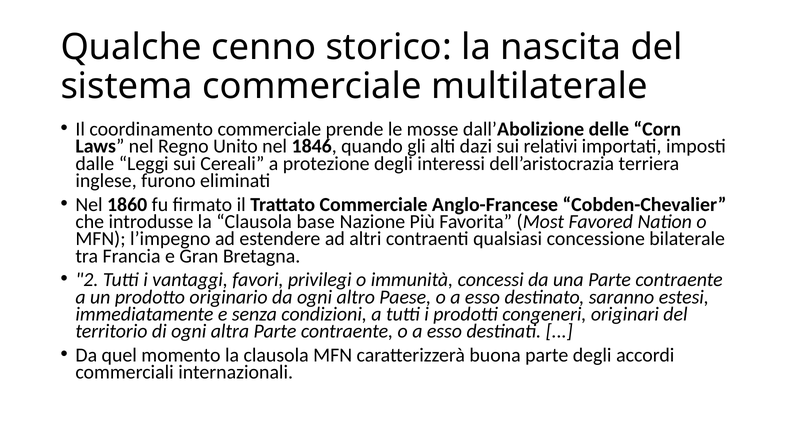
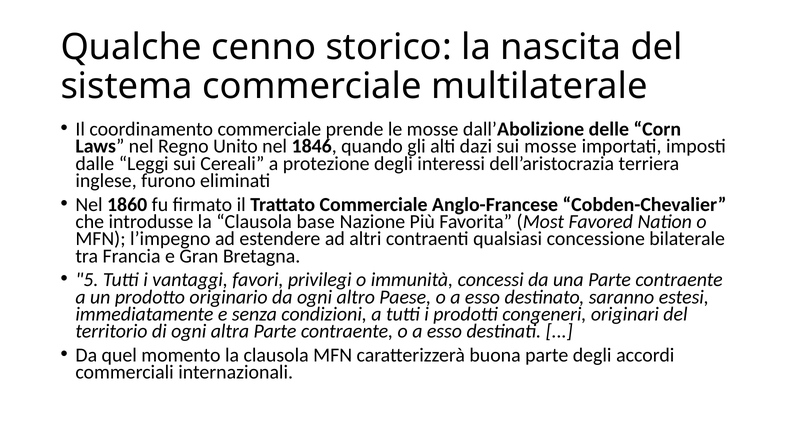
sui relativi: relativi -> mosse
2: 2 -> 5
